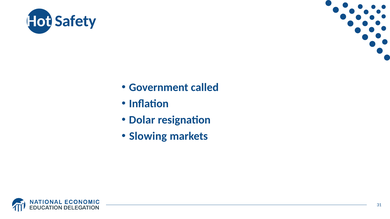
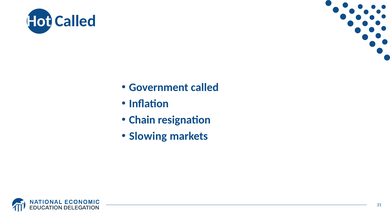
Hot Safety: Safety -> Called
Dolar: Dolar -> Chain
